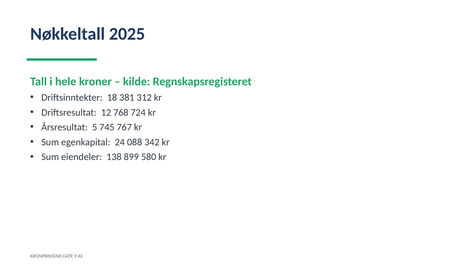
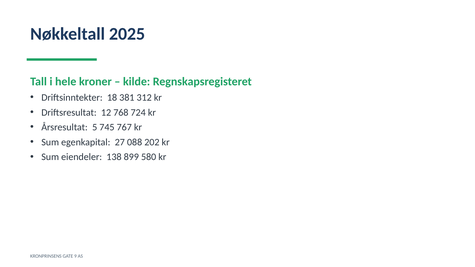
24: 24 -> 27
342: 342 -> 202
